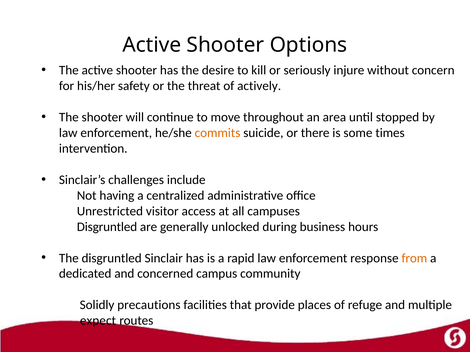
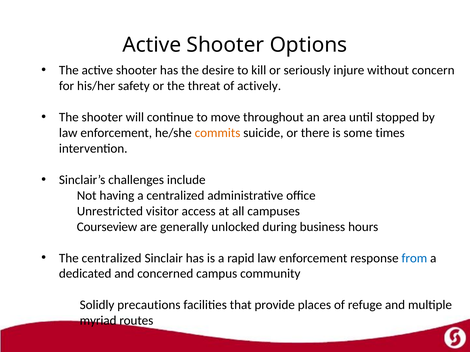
Disgruntled at (107, 227): Disgruntled -> Courseview
The disgruntled: disgruntled -> centralized
from colour: orange -> blue
expect: expect -> myriad
